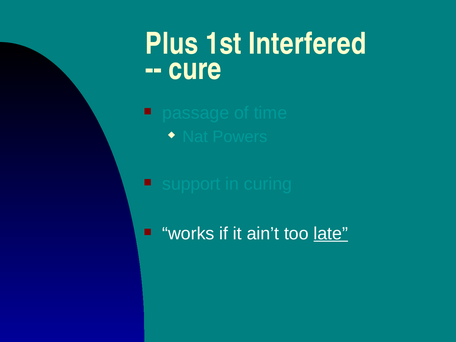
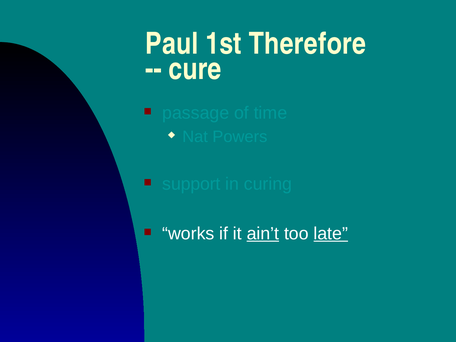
Plus: Plus -> Paul
Interfered: Interfered -> Therefore
ain’t underline: none -> present
